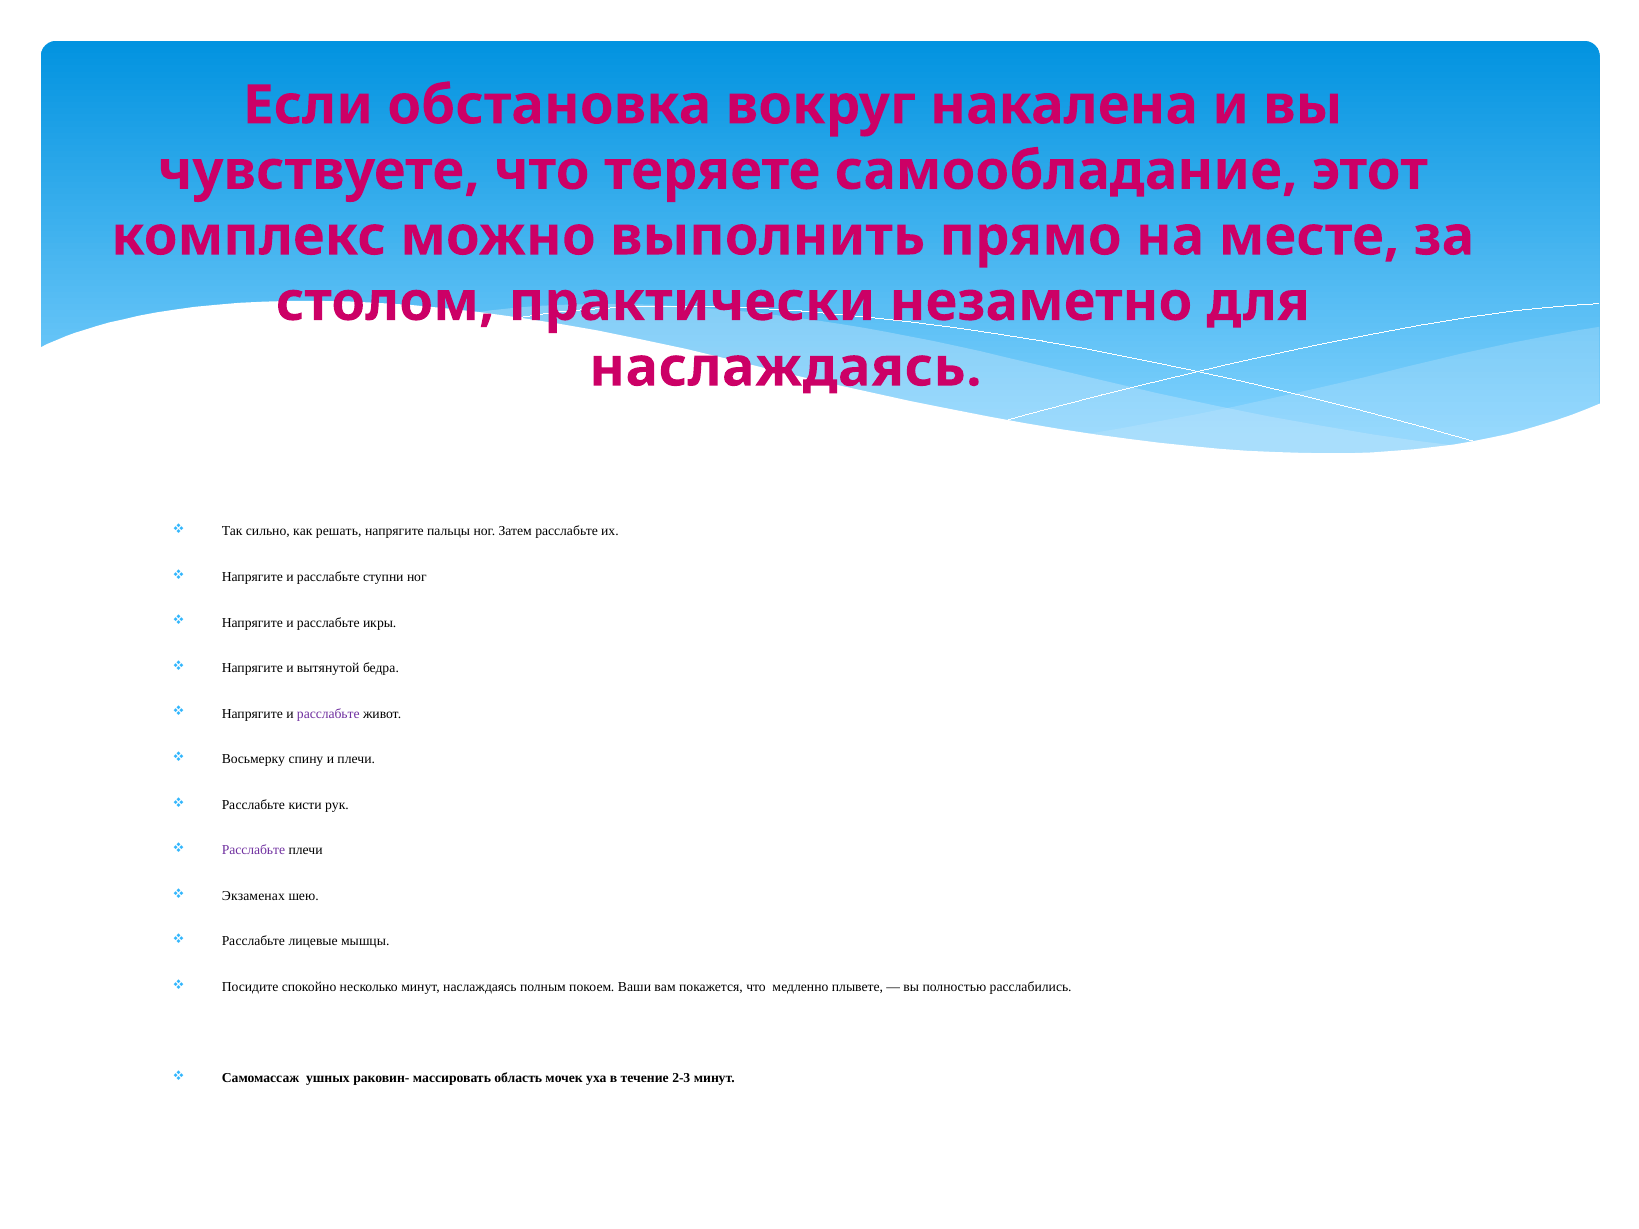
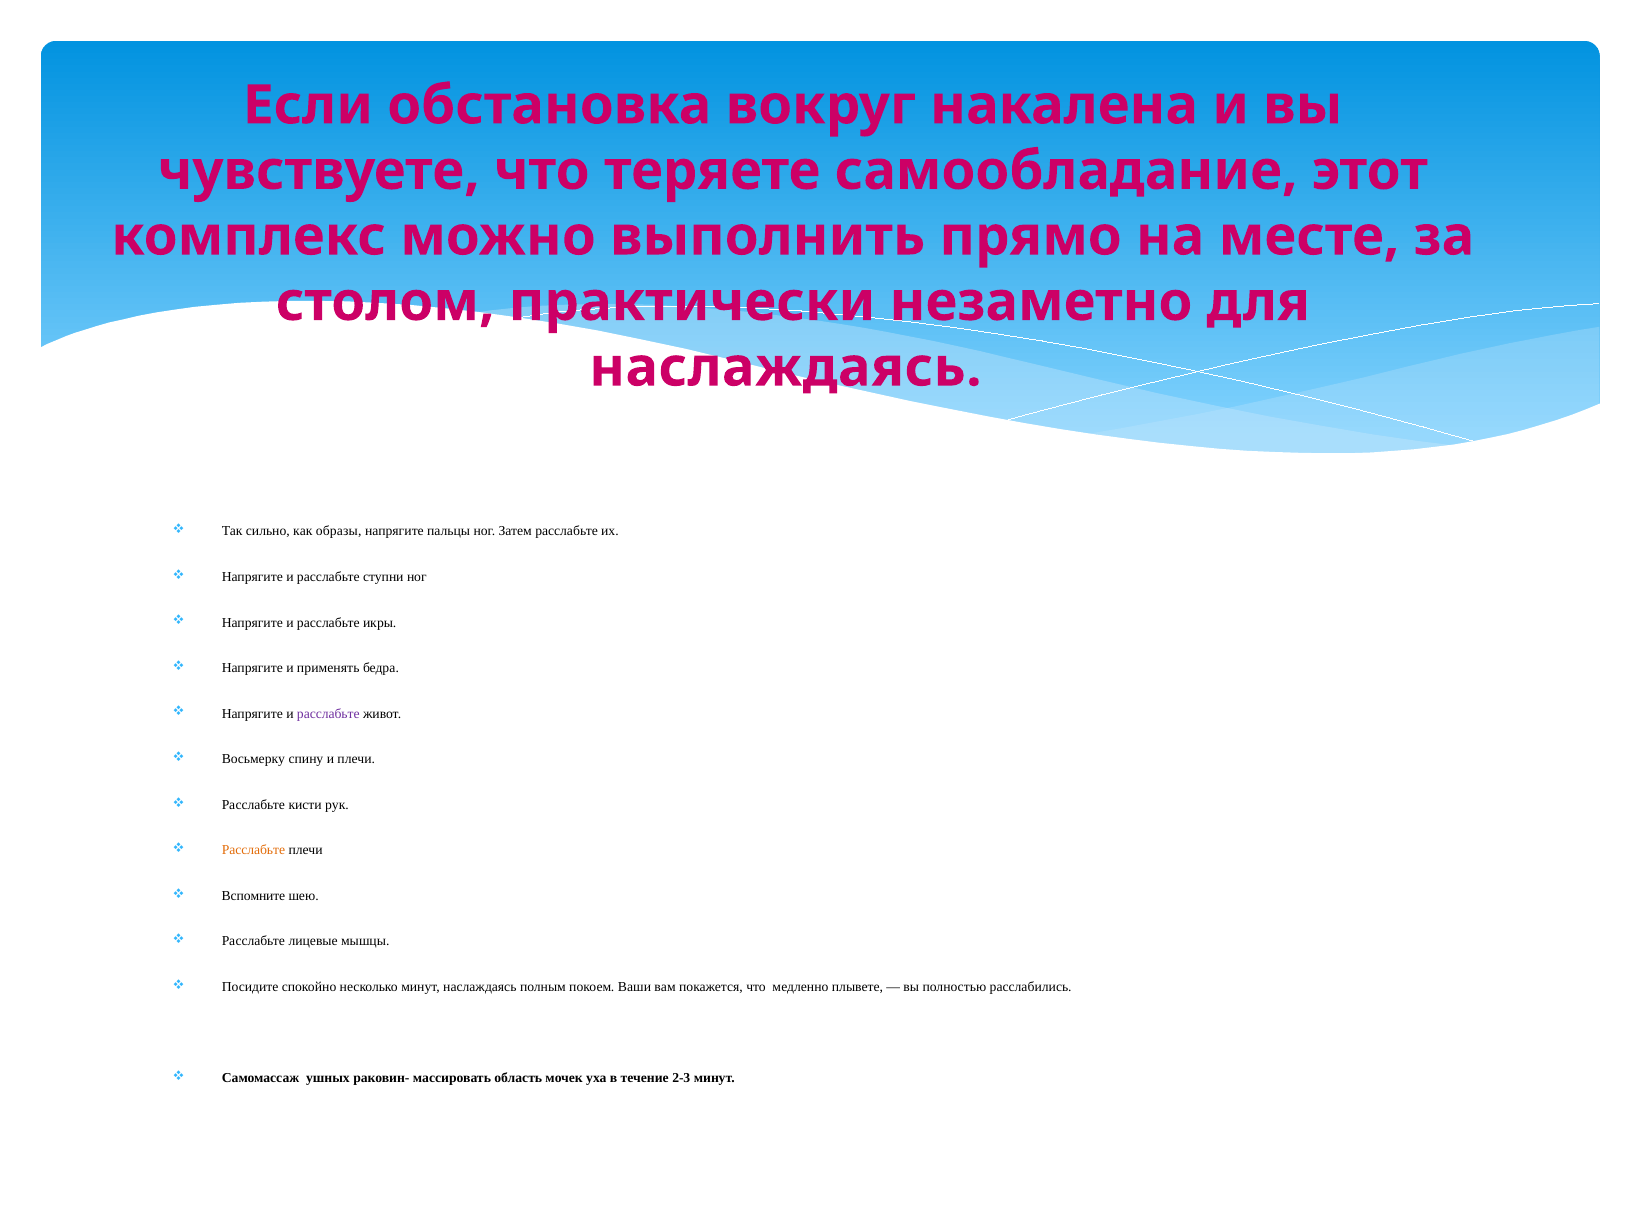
решать: решать -> образы
вытянутой: вытянутой -> применять
Расслабьте at (253, 850) colour: purple -> orange
Экзаменах: Экзаменах -> Вспомните
